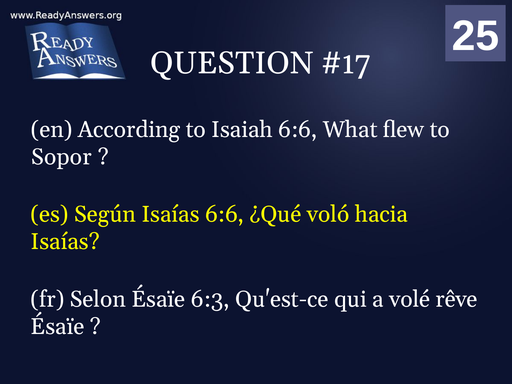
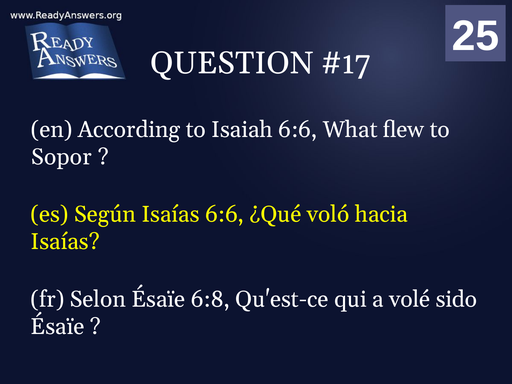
6:3: 6:3 -> 6:8
rêve: rêve -> sido
